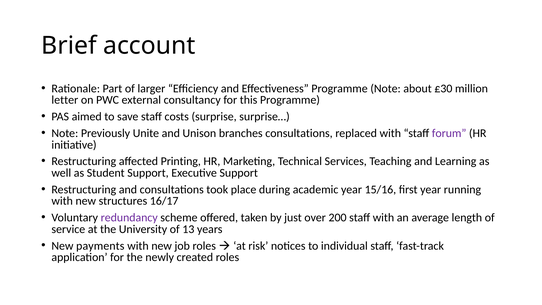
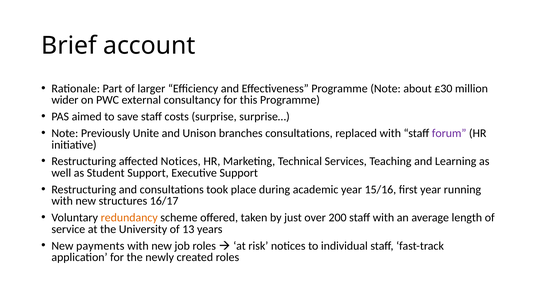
letter: letter -> wider
affected Printing: Printing -> Notices
redundancy colour: purple -> orange
